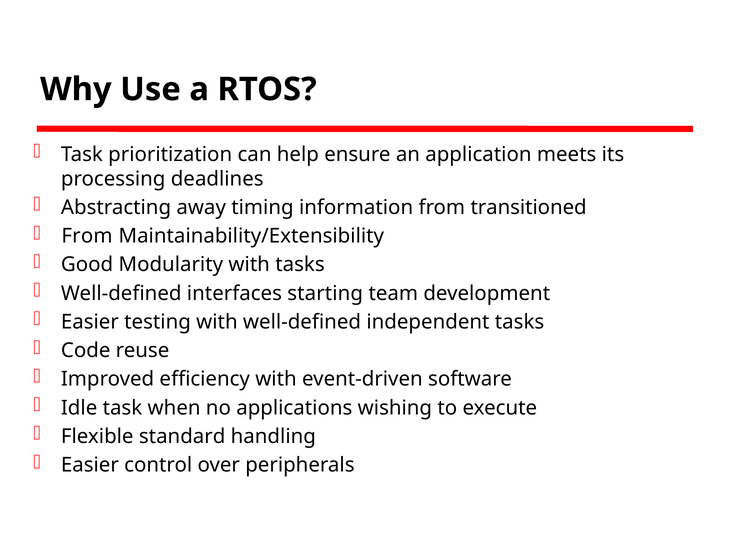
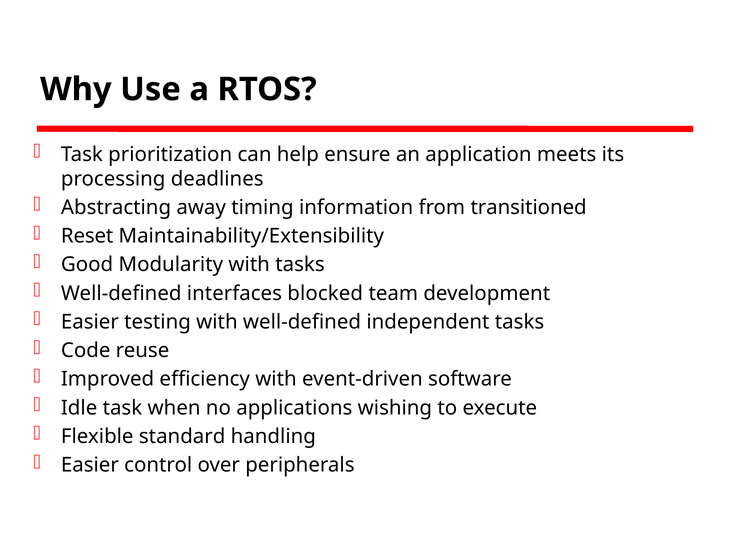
From at (87, 236): From -> Reset
starting: starting -> blocked
